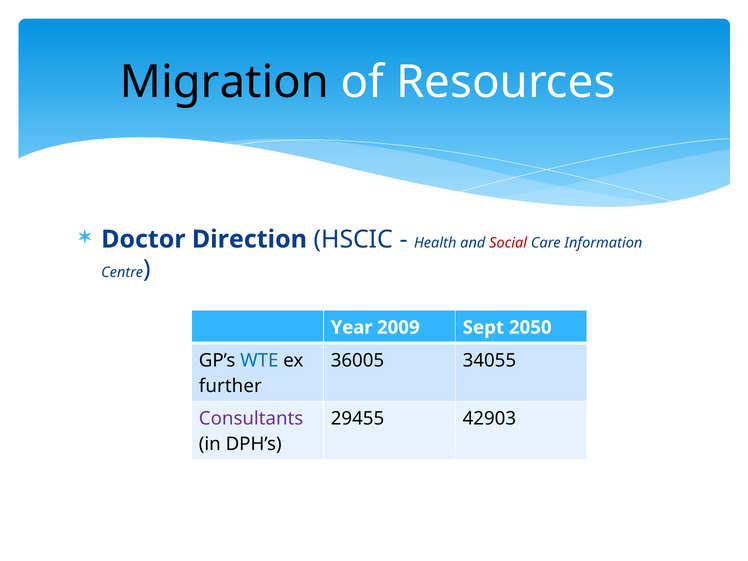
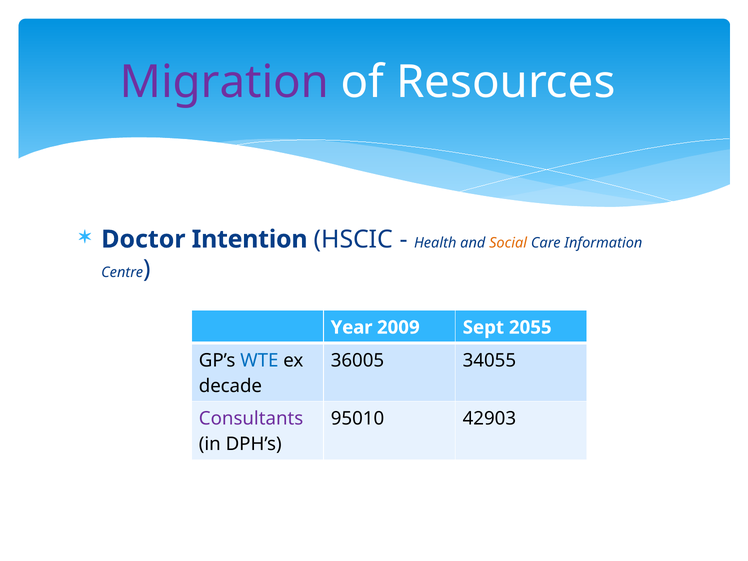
Migration colour: black -> purple
Direction: Direction -> Intention
Social colour: red -> orange
2050: 2050 -> 2055
further: further -> decade
29455: 29455 -> 95010
